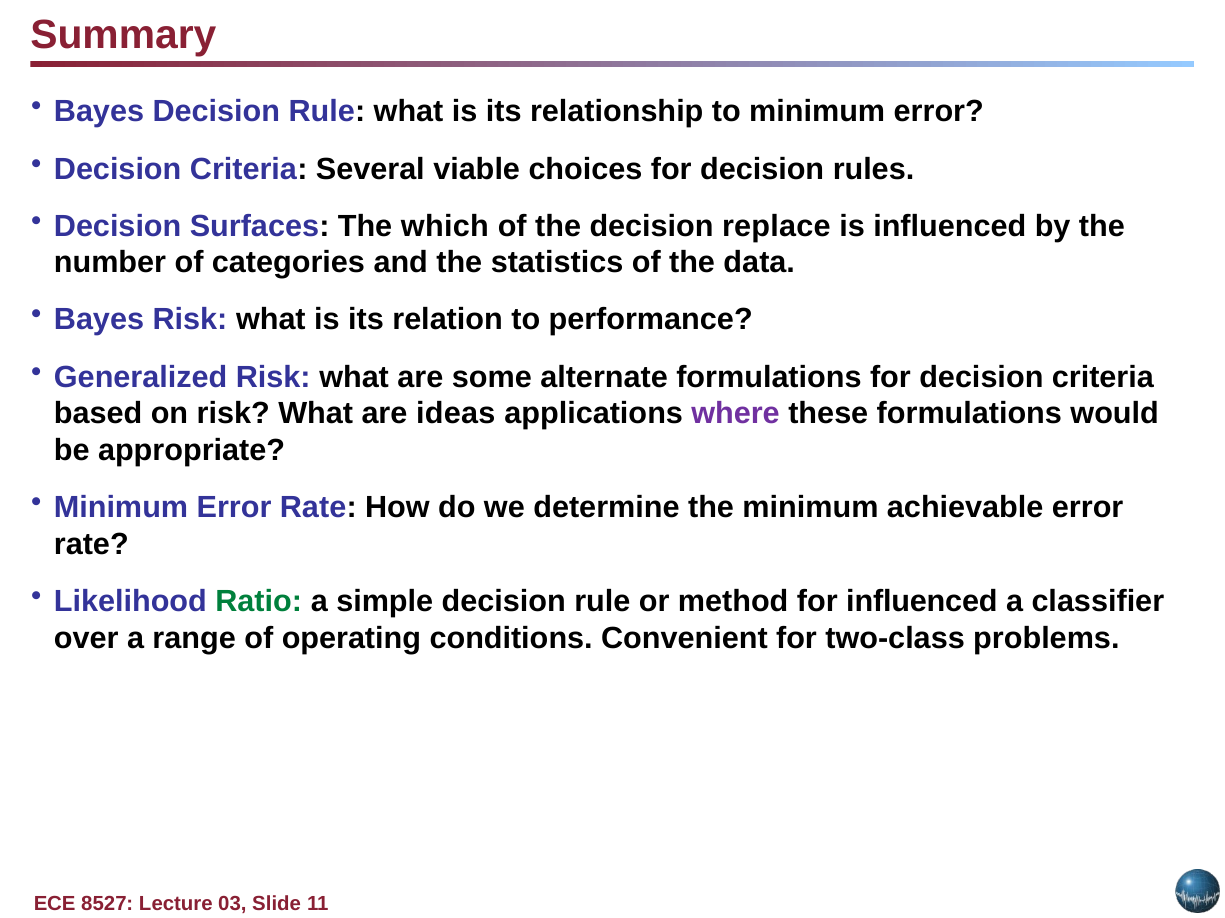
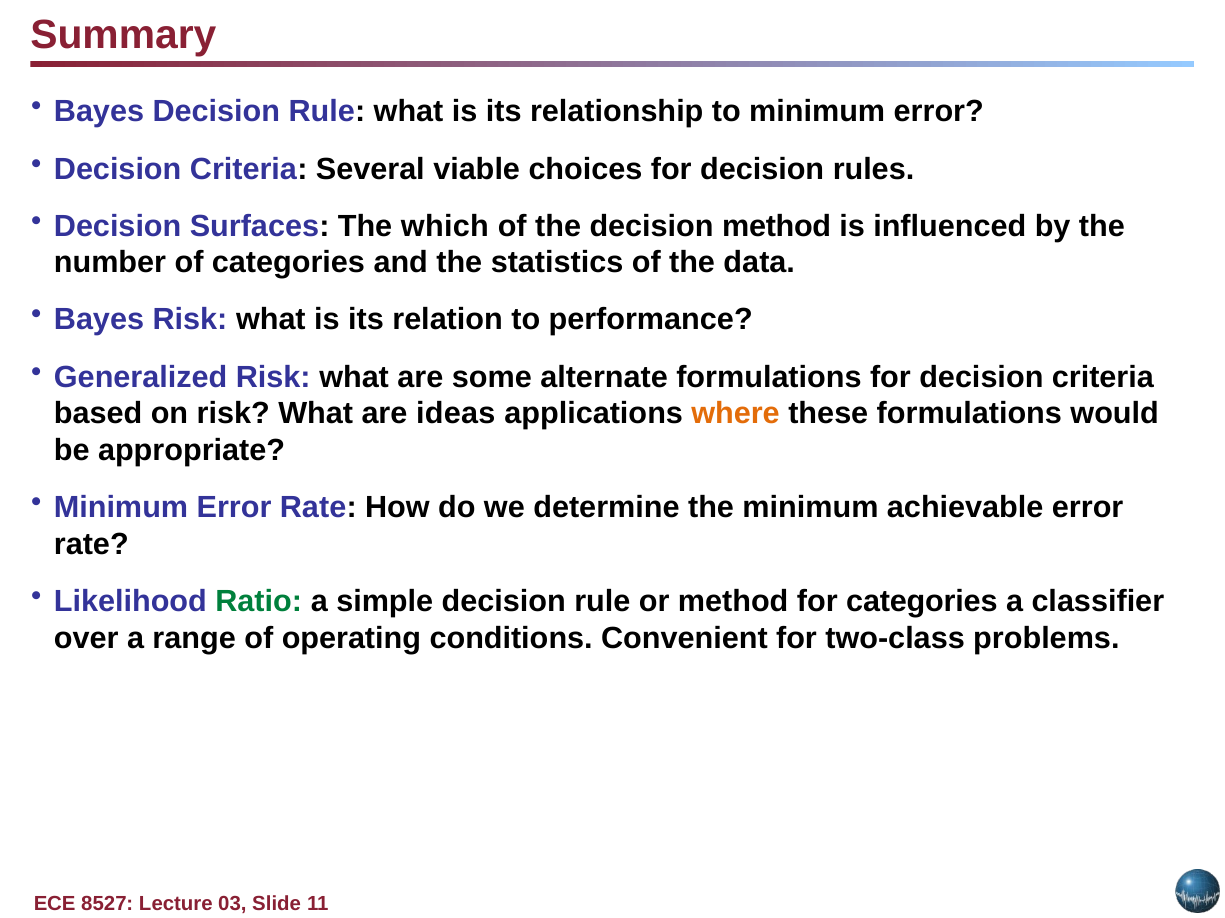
decision replace: replace -> method
where colour: purple -> orange
for influenced: influenced -> categories
